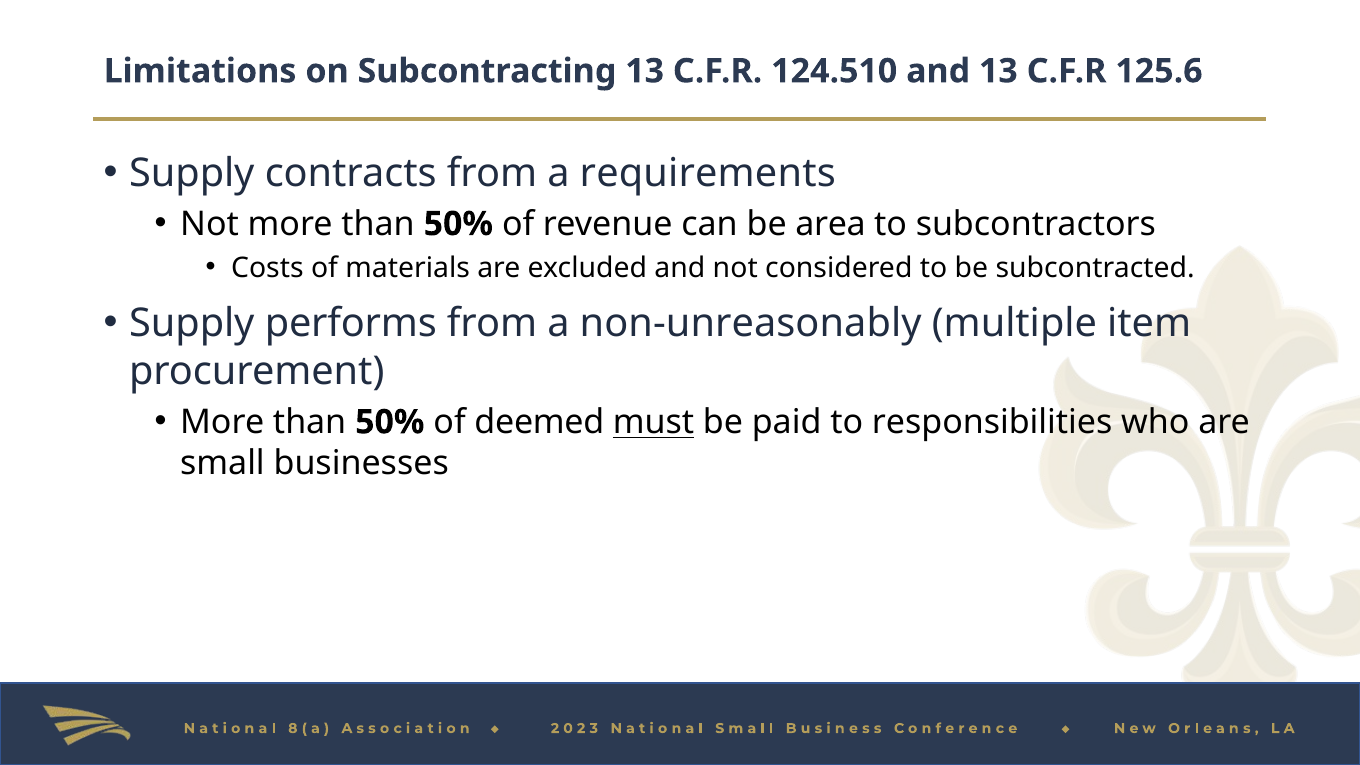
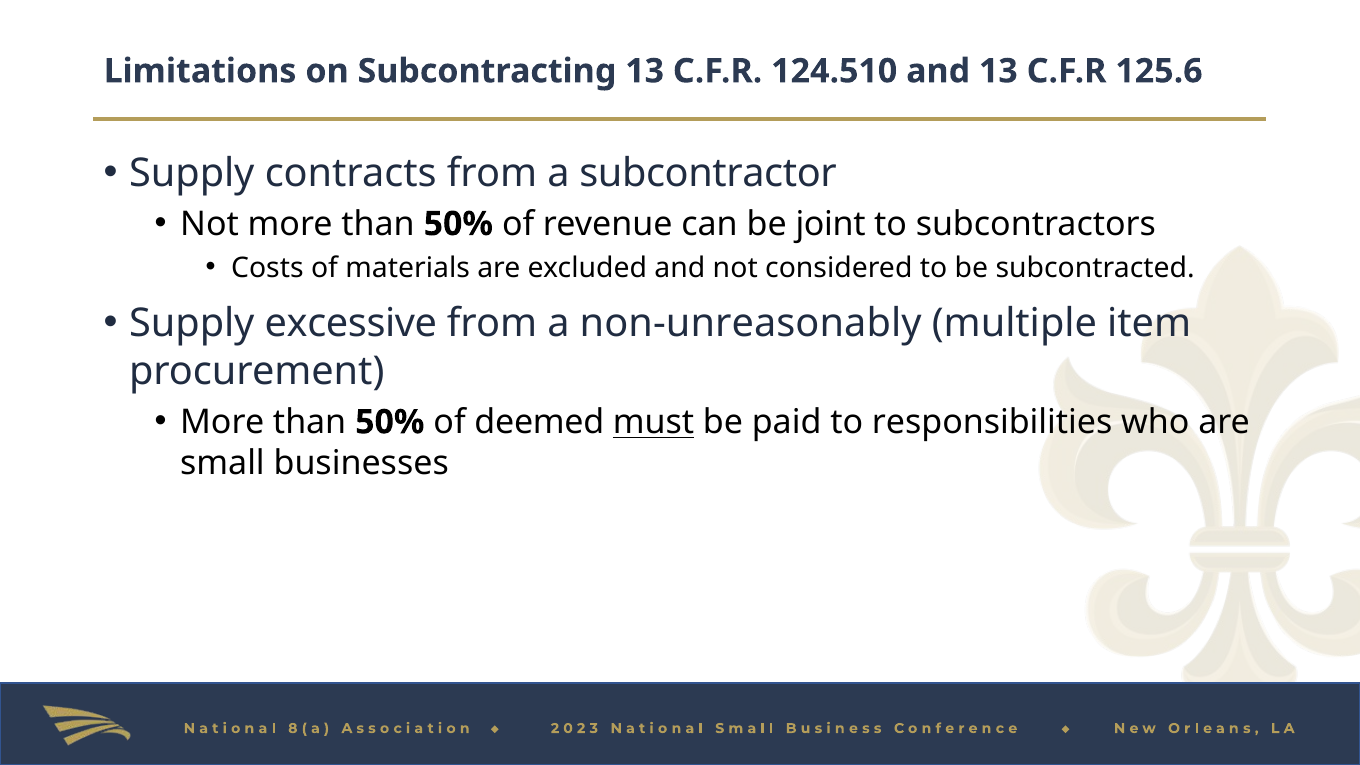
requirements: requirements -> subcontractor
area: area -> joint
performs: performs -> excessive
